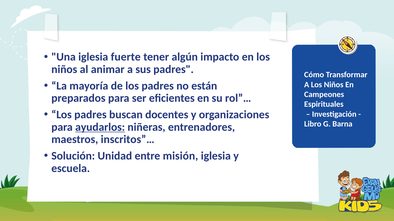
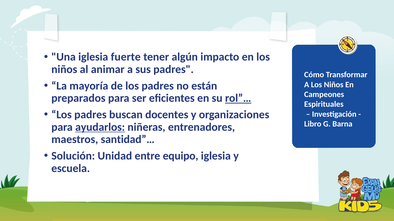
rol”… underline: none -> present
inscritos”…: inscritos”… -> santidad”…
misión: misión -> equipo
